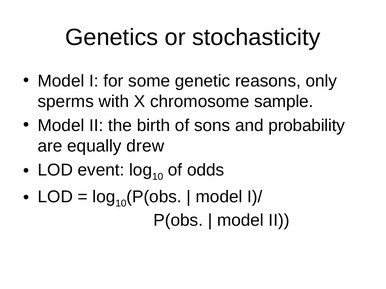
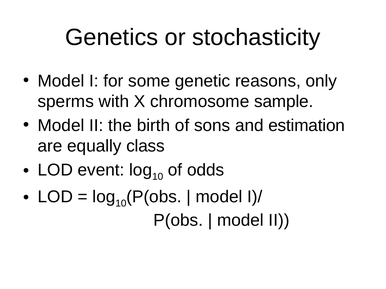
probability: probability -> estimation
drew: drew -> class
